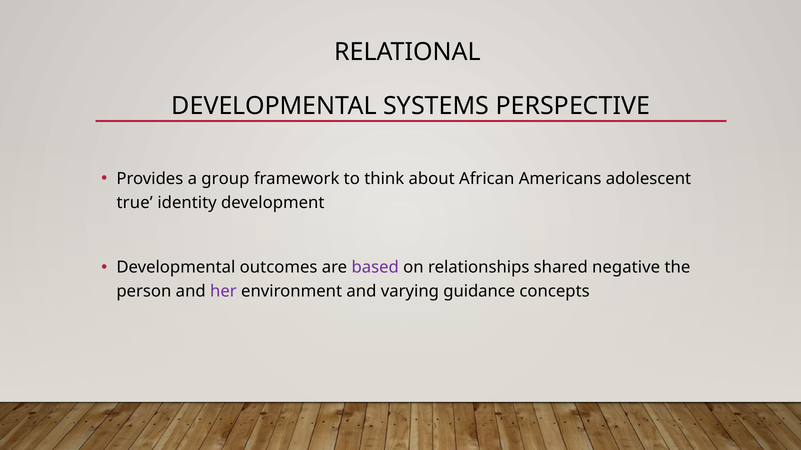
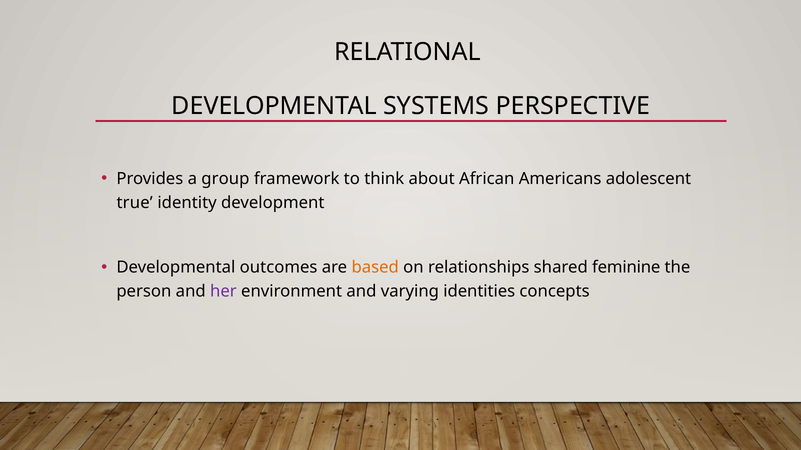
based colour: purple -> orange
negative: negative -> feminine
guidance: guidance -> identities
